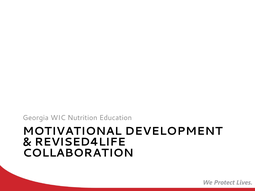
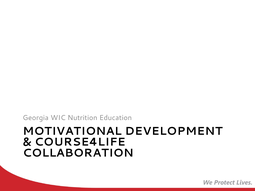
REVISED4LIFE: REVISED4LIFE -> COURSE4LIFE
